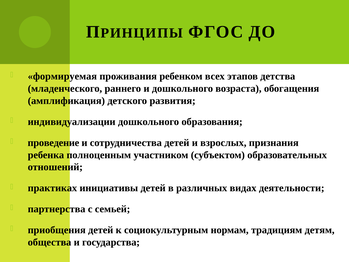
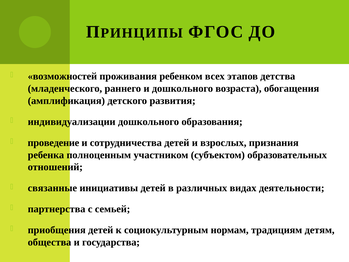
формируемая: формируемая -> возможностей
практиках: практиках -> связанные
